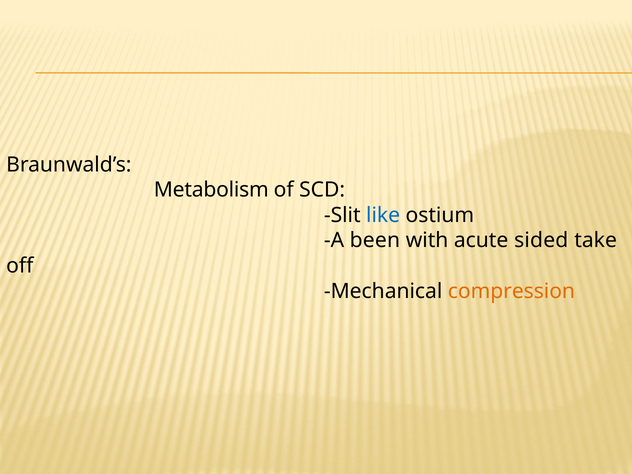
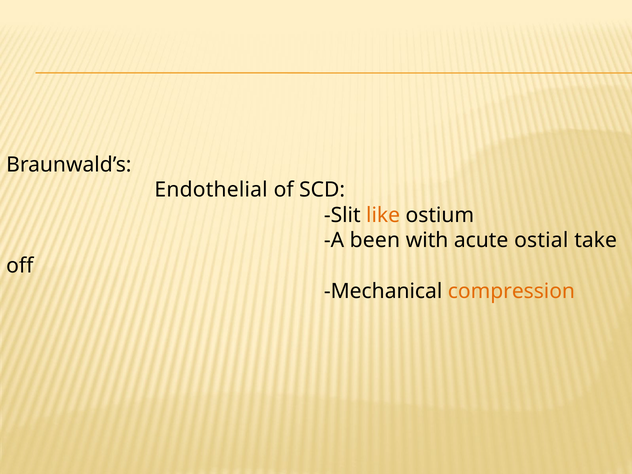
Metabolism: Metabolism -> Endothelial
like colour: blue -> orange
sided: sided -> ostial
